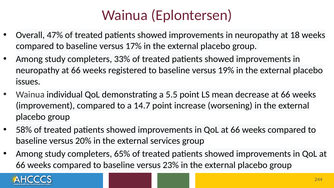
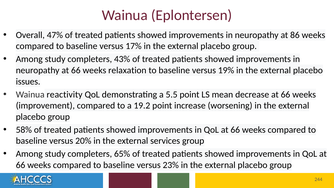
18: 18 -> 86
33%: 33% -> 43%
registered: registered -> relaxation
individual: individual -> reactivity
14.7: 14.7 -> 19.2
